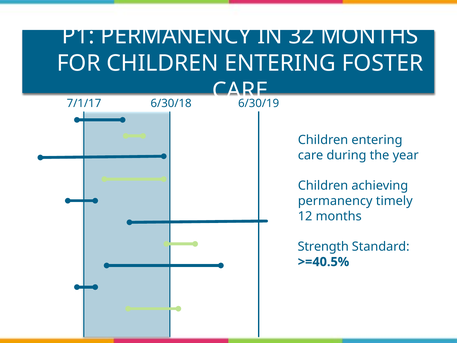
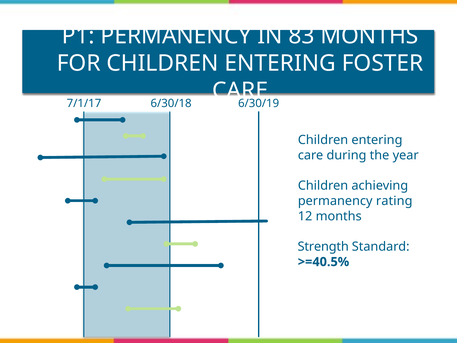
32: 32 -> 83
timely: timely -> rating
